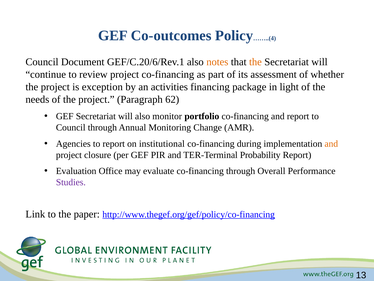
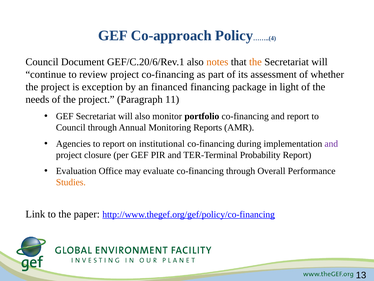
Co-outcomes: Co-outcomes -> Co-approach
activities: activities -> financed
62: 62 -> 11
Change: Change -> Reports
and at (331, 143) colour: orange -> purple
Studies colour: purple -> orange
